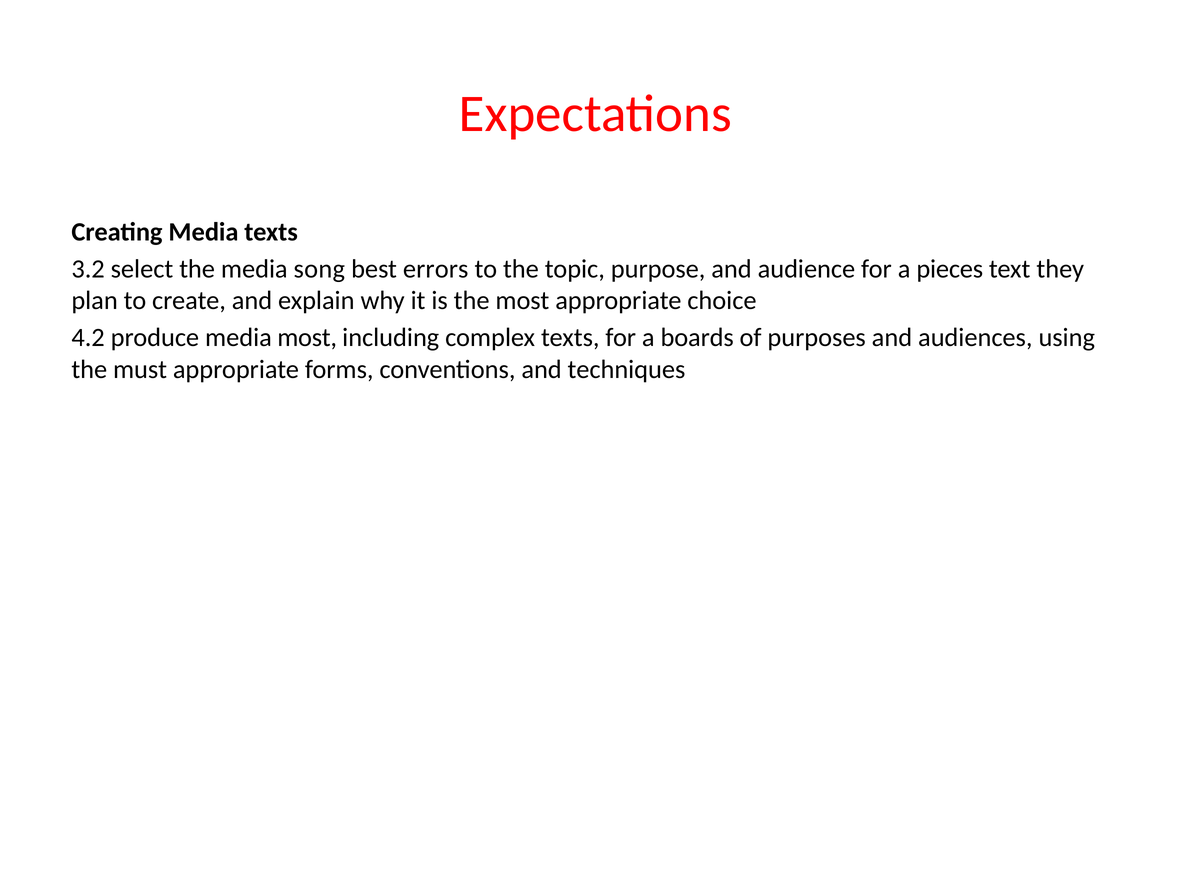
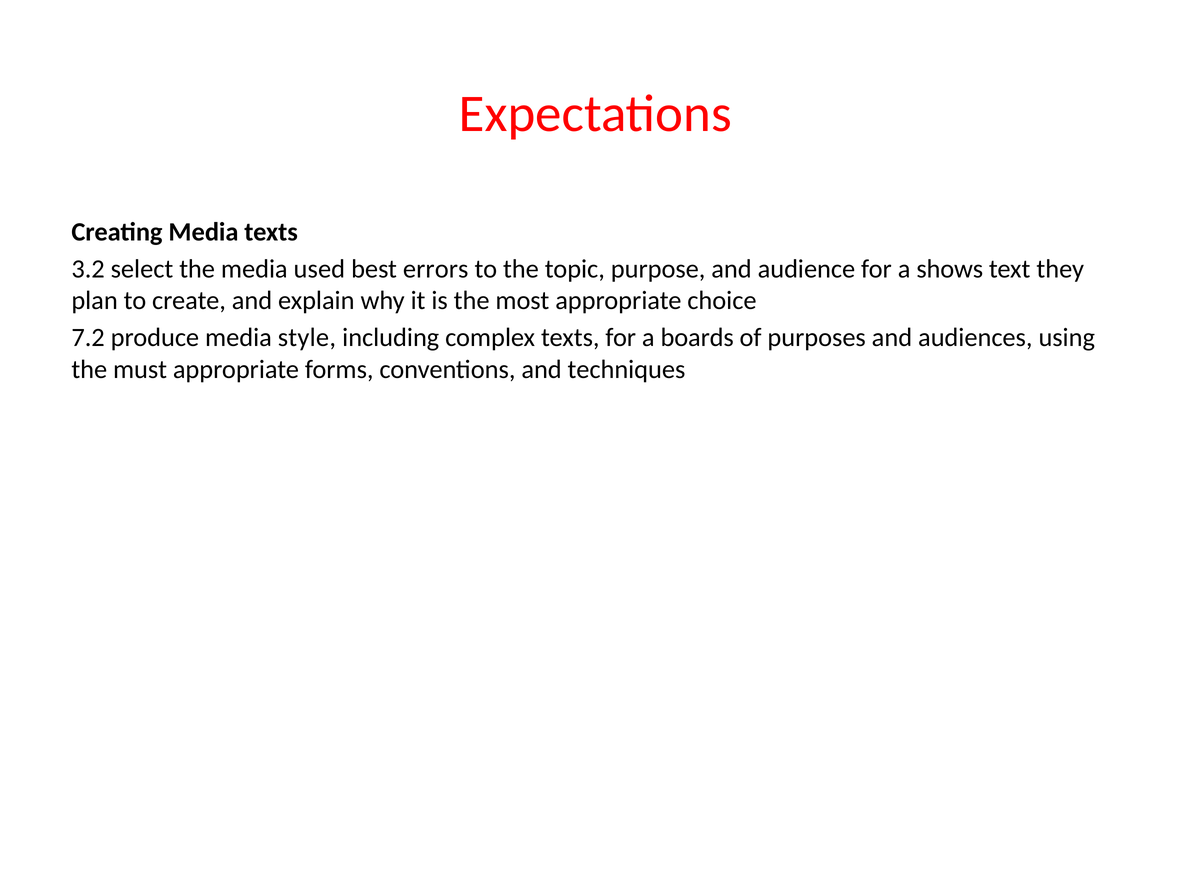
song: song -> used
pieces: pieces -> shows
4.2: 4.2 -> 7.2
media most: most -> style
